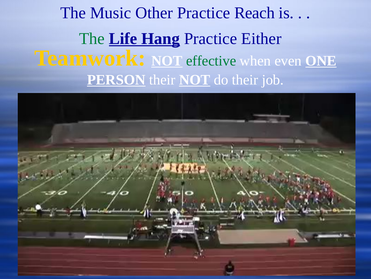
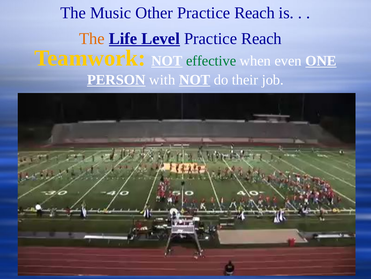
The at (92, 38) colour: green -> orange
Hang: Hang -> Level
Either at (261, 38): Either -> Reach
PERSON their: their -> with
